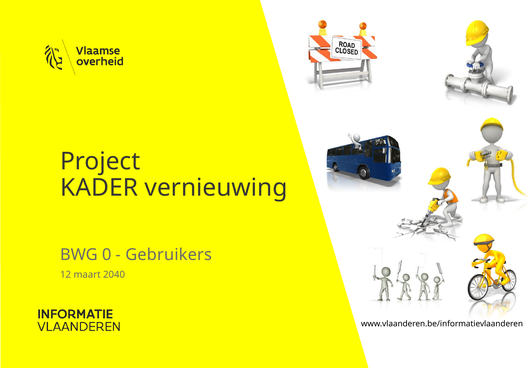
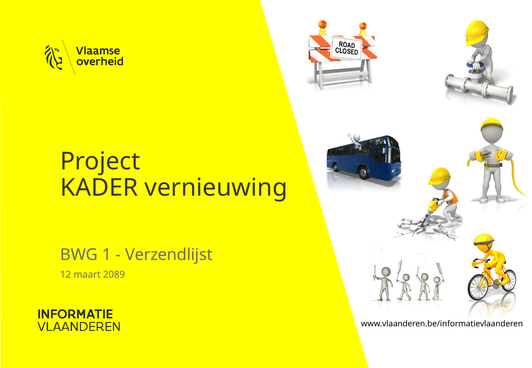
0: 0 -> 1
Gebruikers: Gebruikers -> Verzendlijst
2040: 2040 -> 2089
